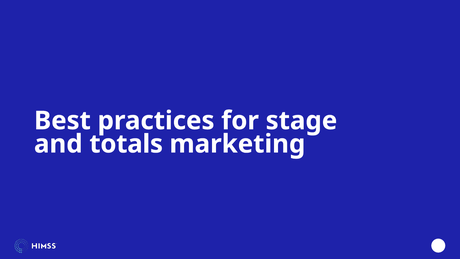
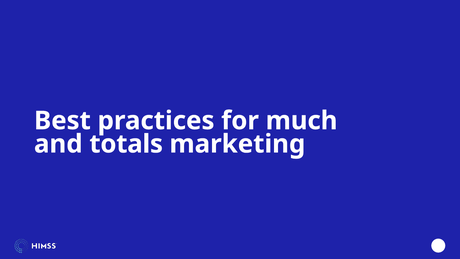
stage: stage -> much
